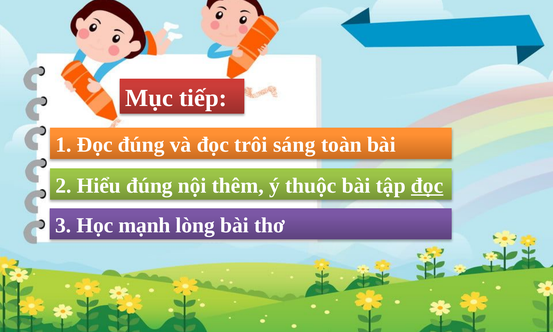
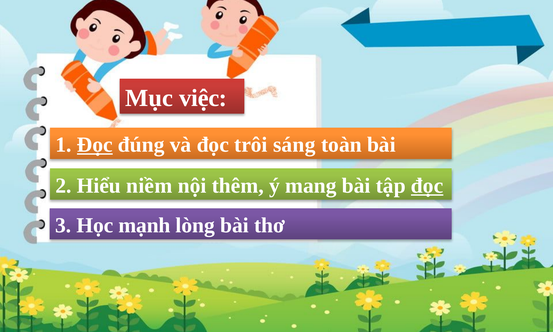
tiếp: tiếp -> việc
Đọc at (95, 145) underline: none -> present
Hiểu đúng: đúng -> niềm
thuộc: thuộc -> mang
